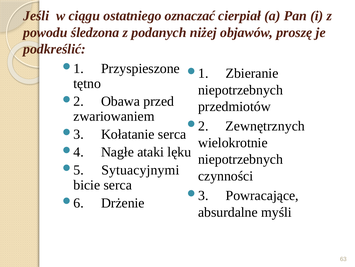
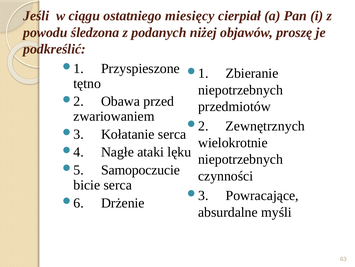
oznaczać: oznaczać -> miesięcy
Sytuacyjnymi: Sytuacyjnymi -> Samopoczucie
